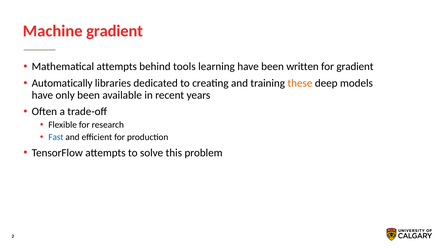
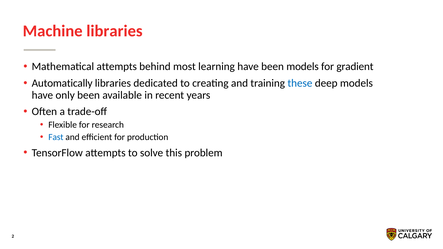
Machine gradient: gradient -> libraries
tools: tools -> most
been written: written -> models
these colour: orange -> blue
